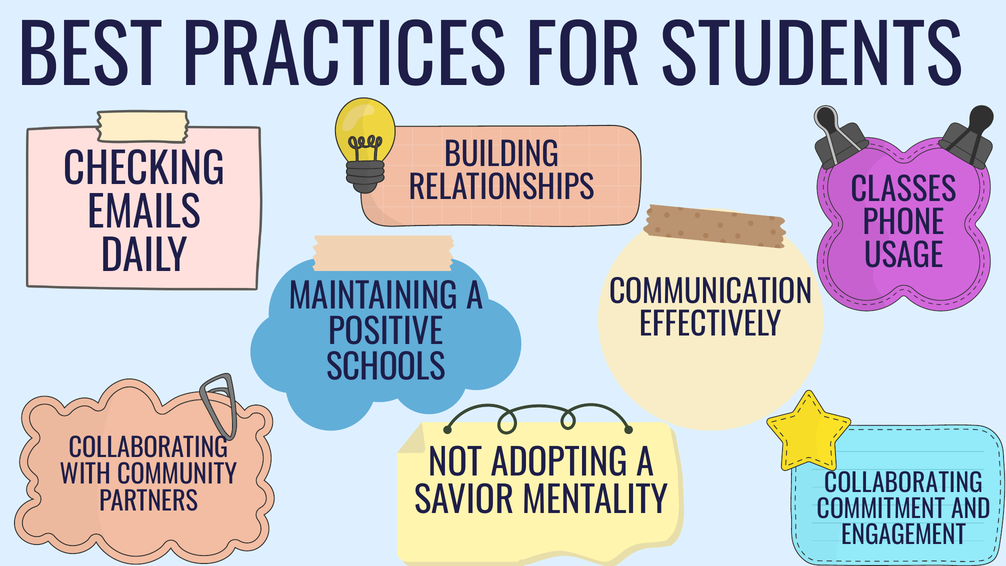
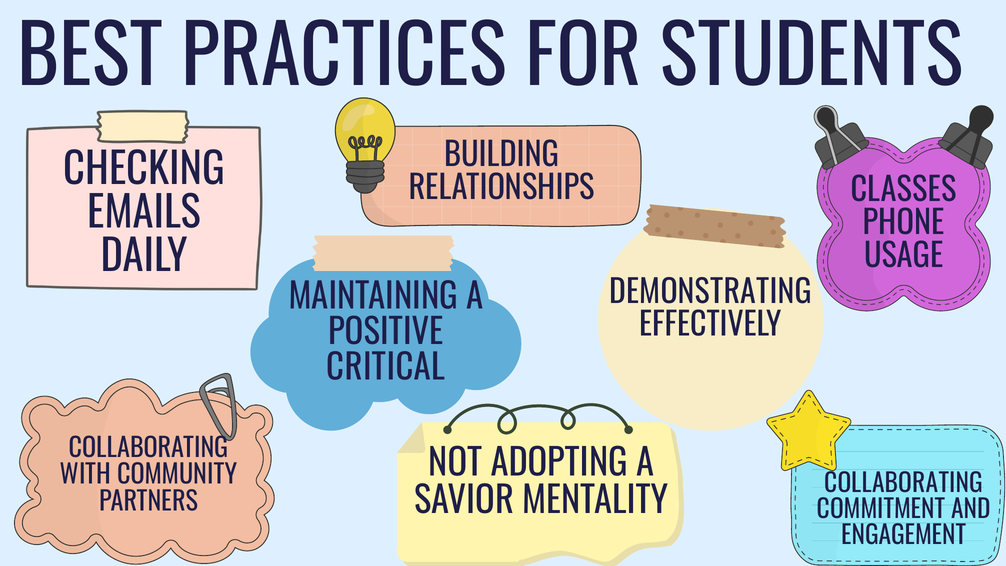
COMMUNICATION: COMMUNICATION -> DEMONSTRATING
SCHOOLS: SCHOOLS -> CRITICAL
